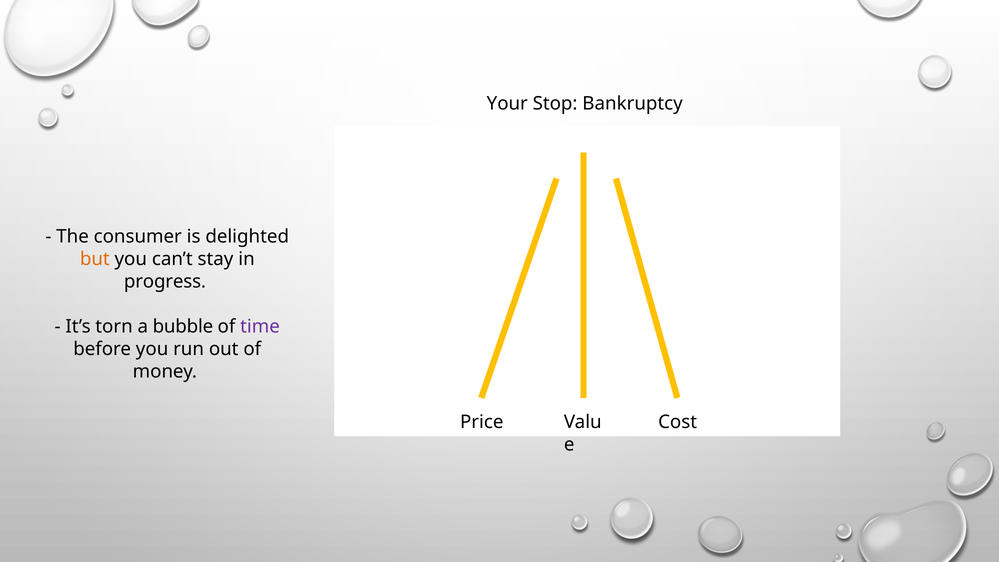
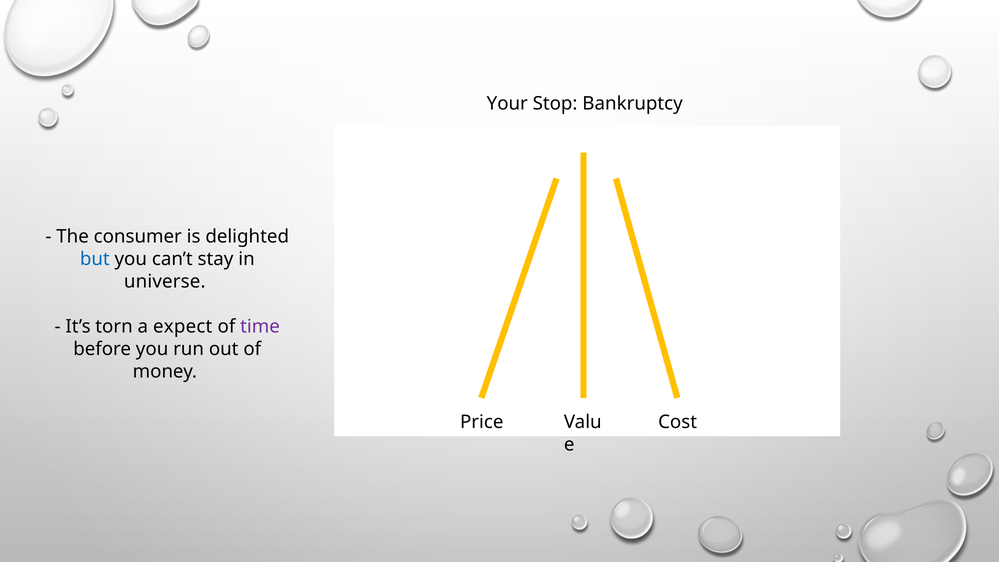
but colour: orange -> blue
progress: progress -> universe
bubble: bubble -> expect
